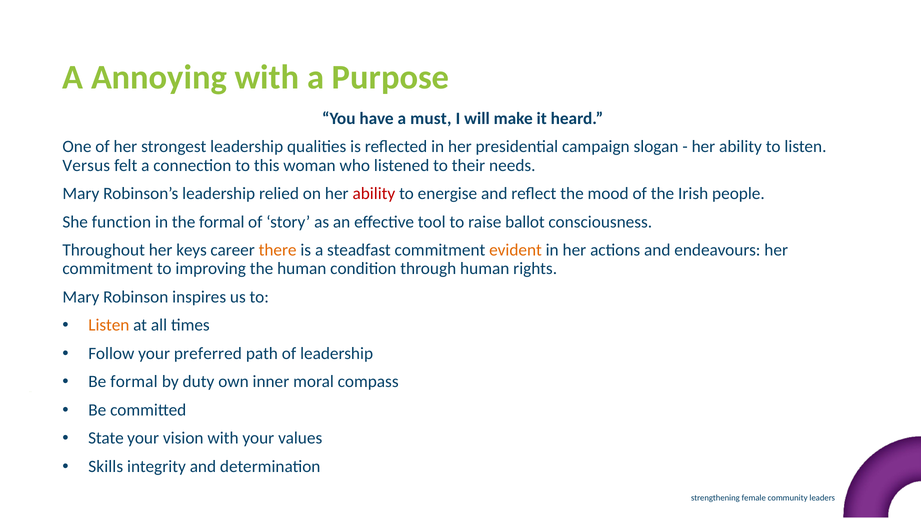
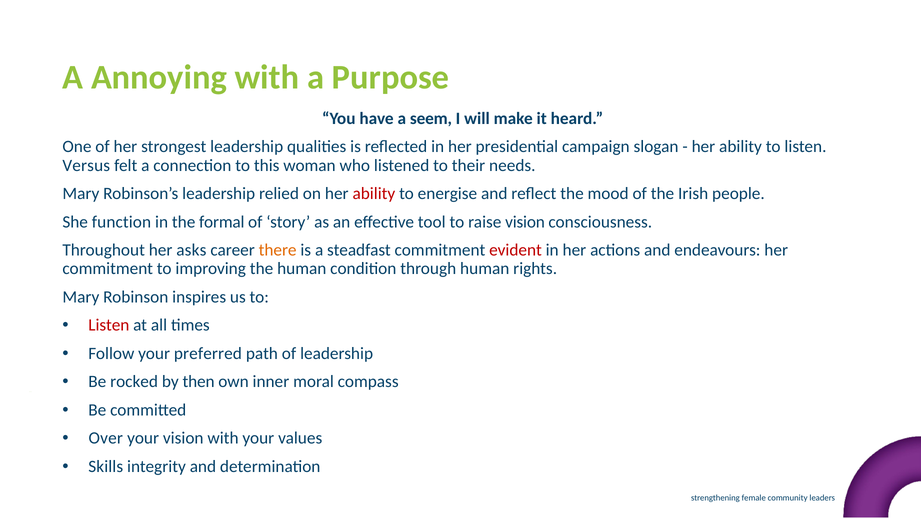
must: must -> seem
raise ballot: ballot -> vision
keys: keys -> asks
evident colour: orange -> red
Listen at (109, 325) colour: orange -> red
Be formal: formal -> rocked
duty: duty -> then
State: State -> Over
